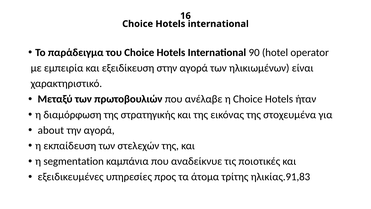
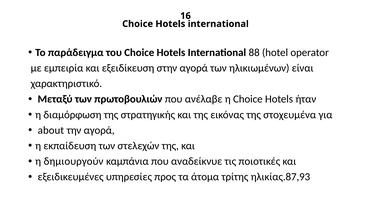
90: 90 -> 88
segmentation: segmentation -> δημιουργούν
ηλικίας.91,83: ηλικίας.91,83 -> ηλικίας.87,93
